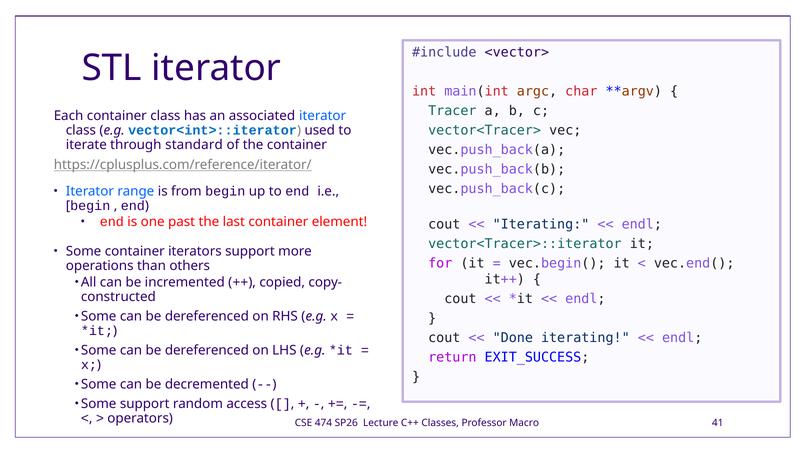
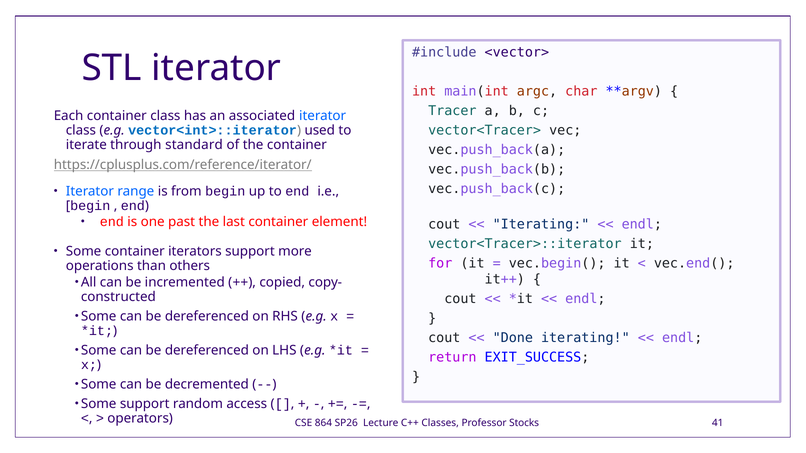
474: 474 -> 864
Macro: Macro -> Stocks
